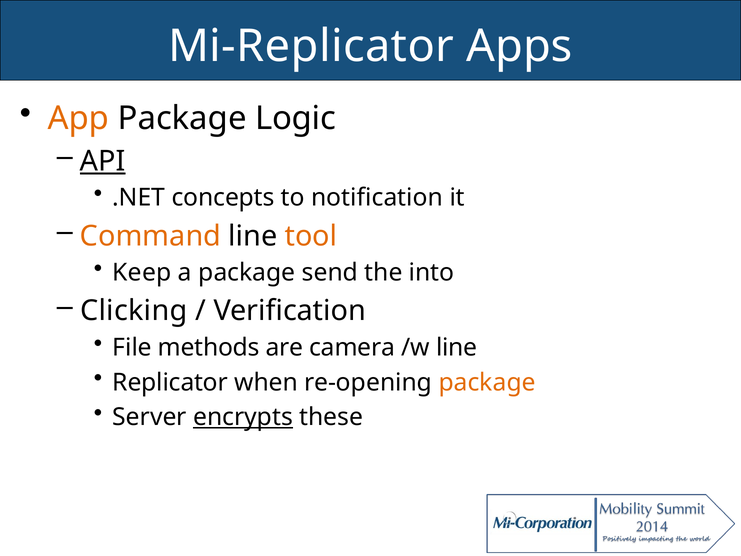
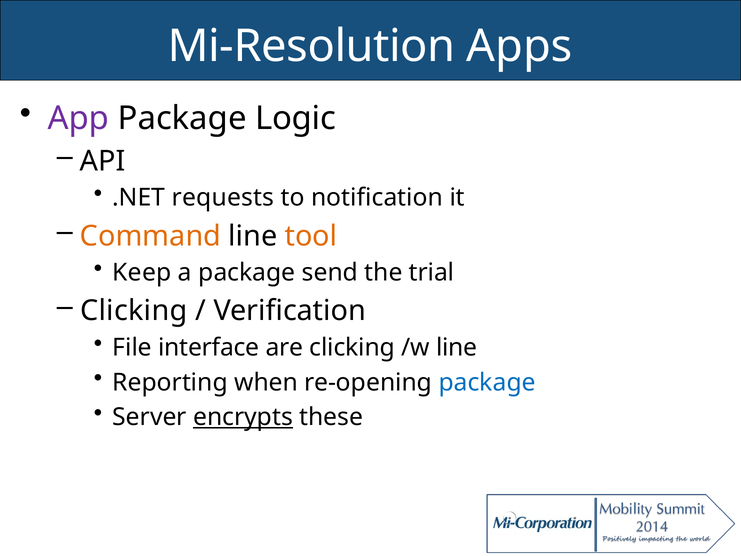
Mi-Replicator: Mi-Replicator -> Mi-Resolution
App colour: orange -> purple
API underline: present -> none
concepts: concepts -> requests
into: into -> trial
methods: methods -> interface
are camera: camera -> clicking
Replicator: Replicator -> Reporting
package at (487, 382) colour: orange -> blue
